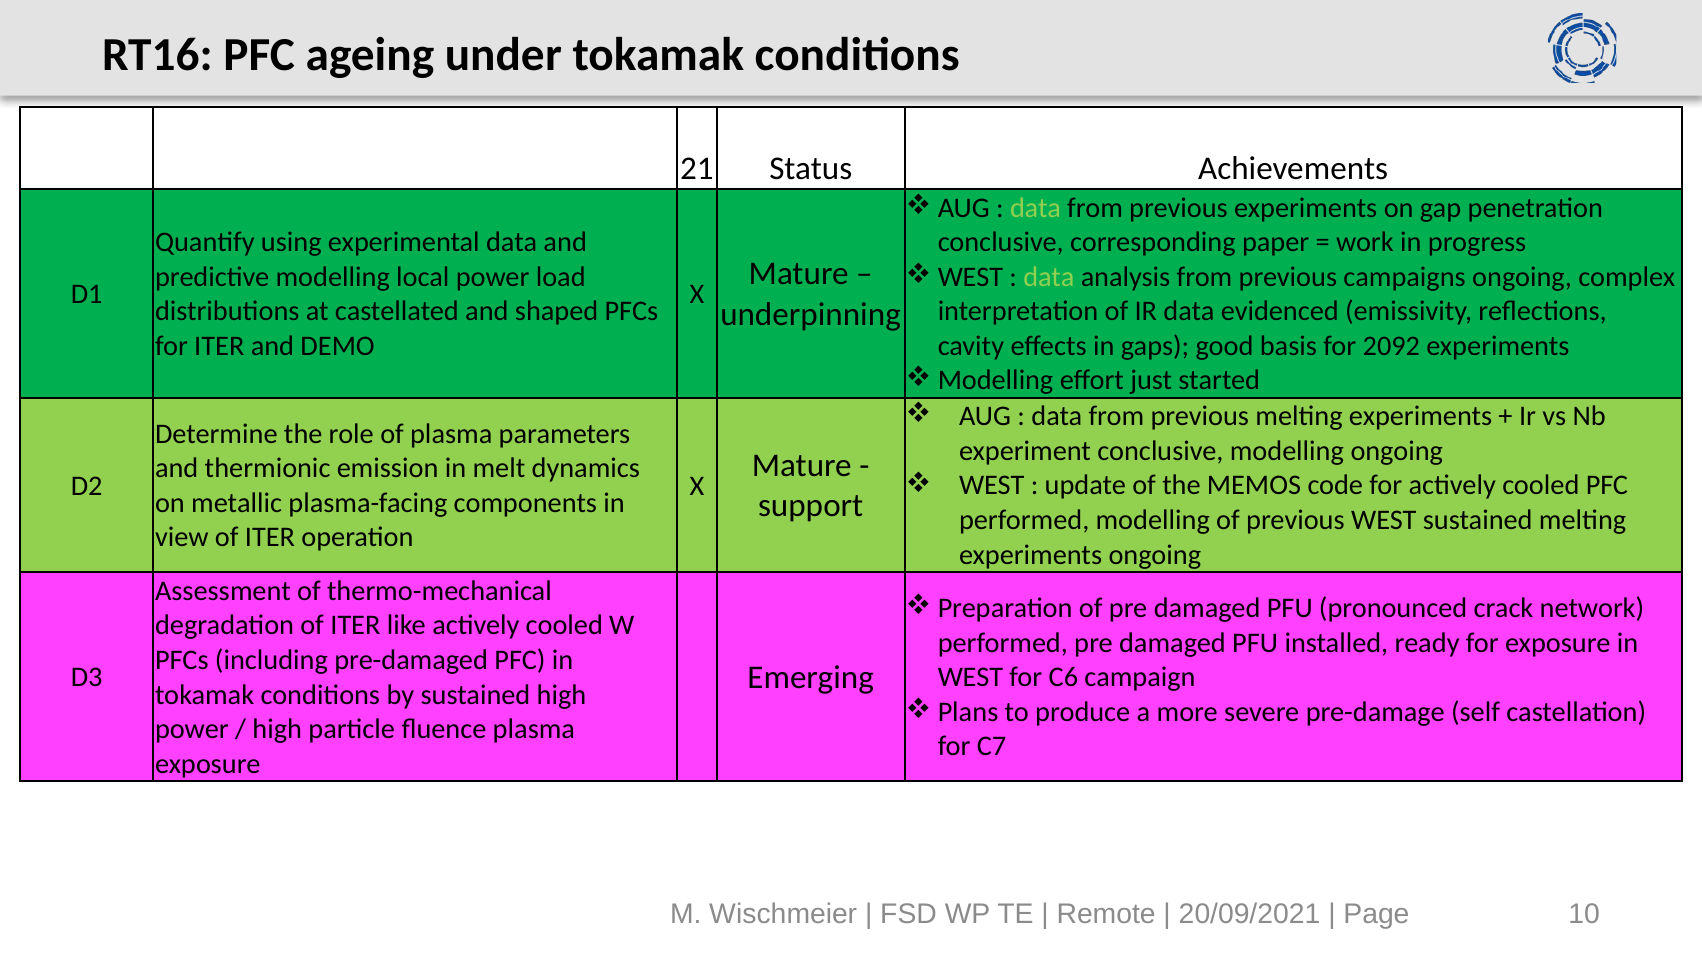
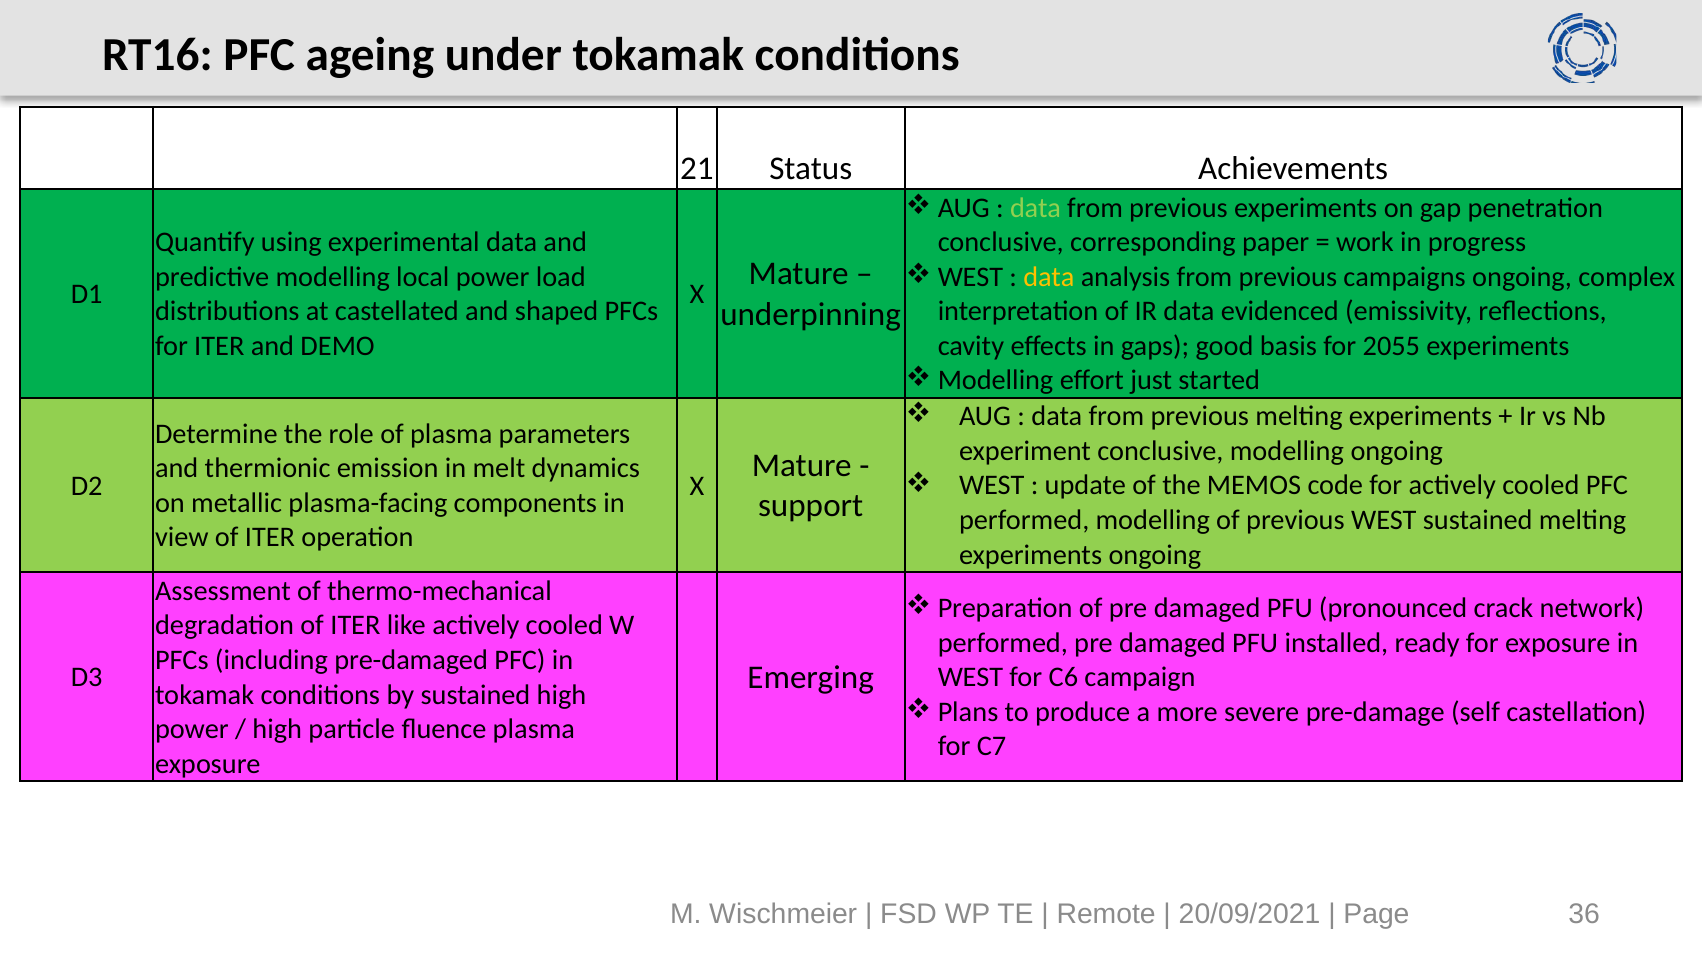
data at (1049, 277) colour: light green -> yellow
2092: 2092 -> 2055
10: 10 -> 36
